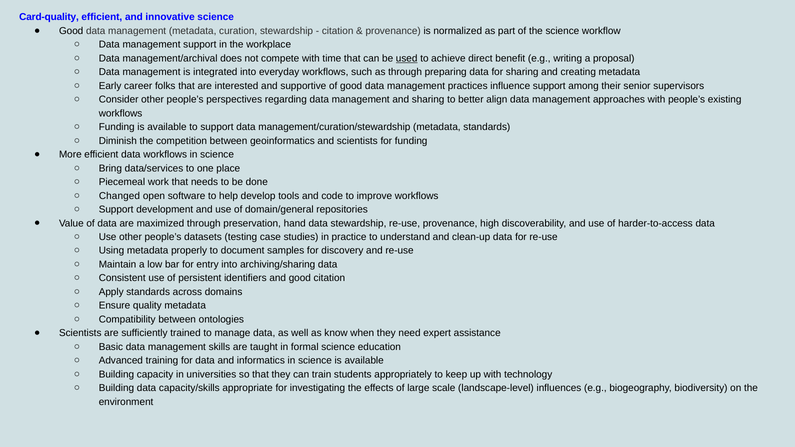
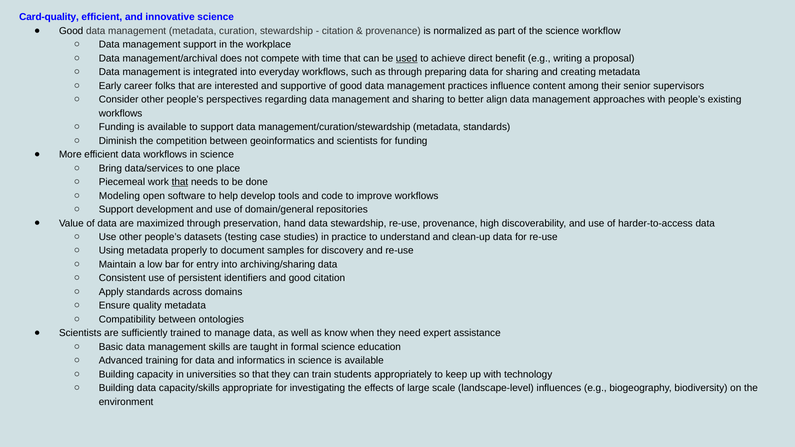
influence support: support -> content
that at (180, 182) underline: none -> present
Changed: Changed -> Modeling
